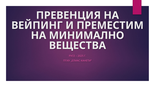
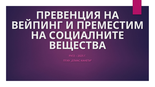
МИНИМАЛНО: МИНИМАЛНО -> СОЦИАЛНИТЕ
